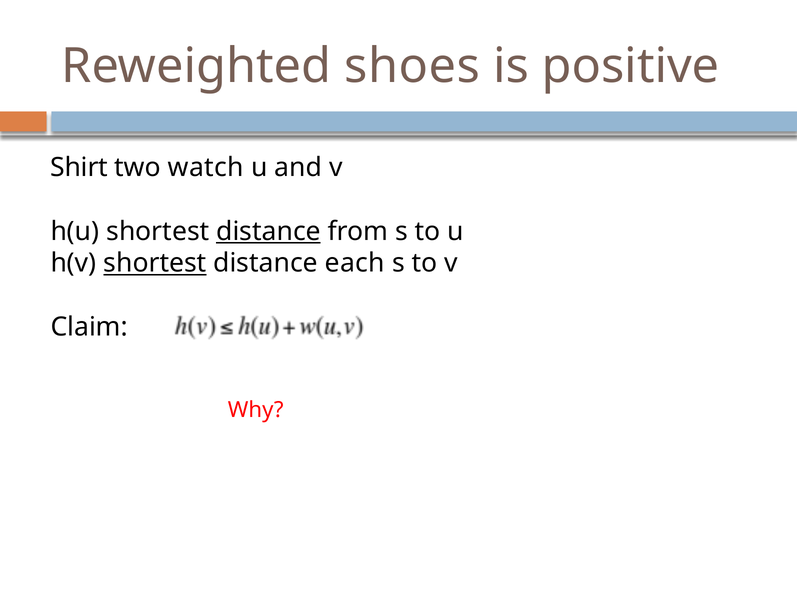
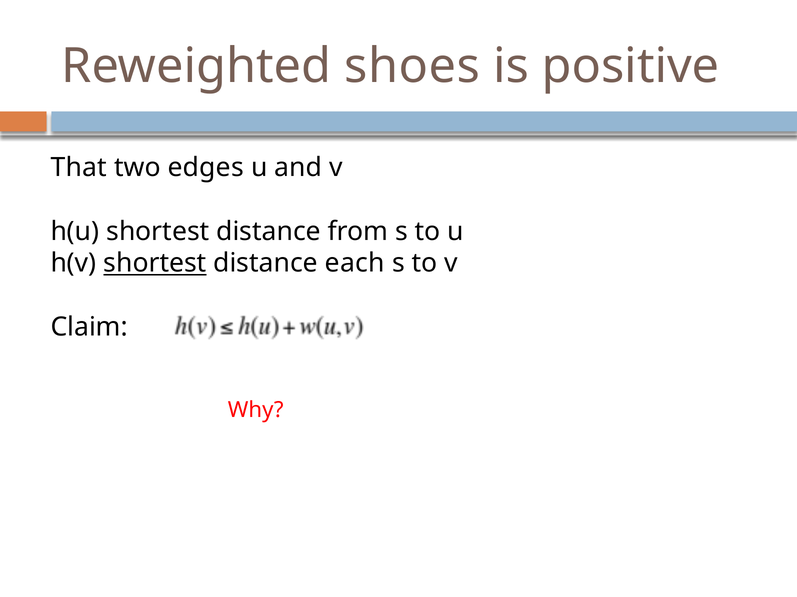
Shirt: Shirt -> That
watch: watch -> edges
distance at (268, 232) underline: present -> none
